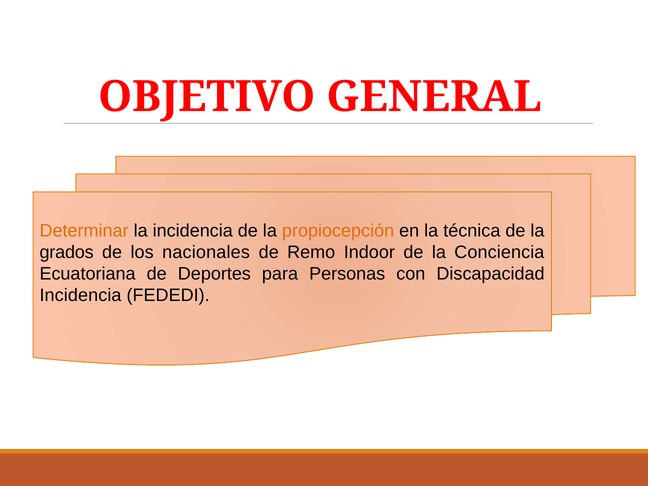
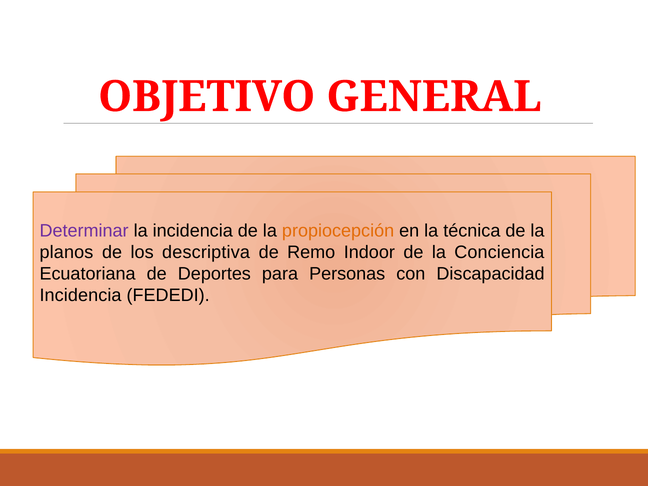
Determinar colour: orange -> purple
grados: grados -> planos
nacionales: nacionales -> descriptiva
